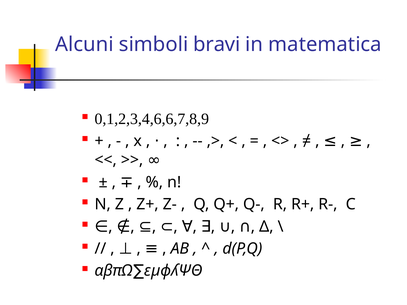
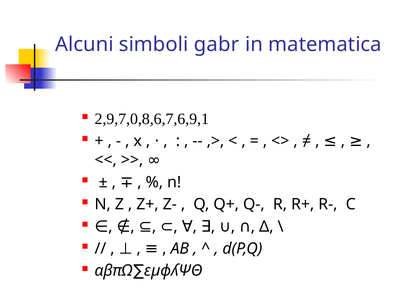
bravi: bravi -> gabr
0,1,2,3,4,6,6,7,8,9: 0,1,2,3,4,6,6,7,8,9 -> 2,9,7,0,8,6,7,6,9,1
